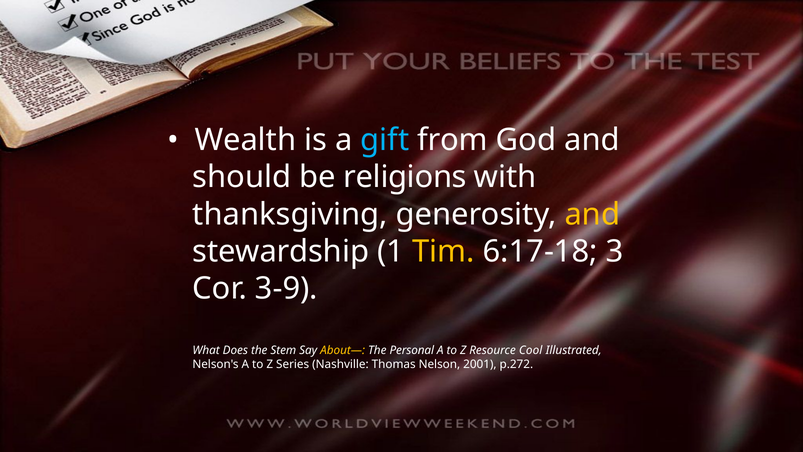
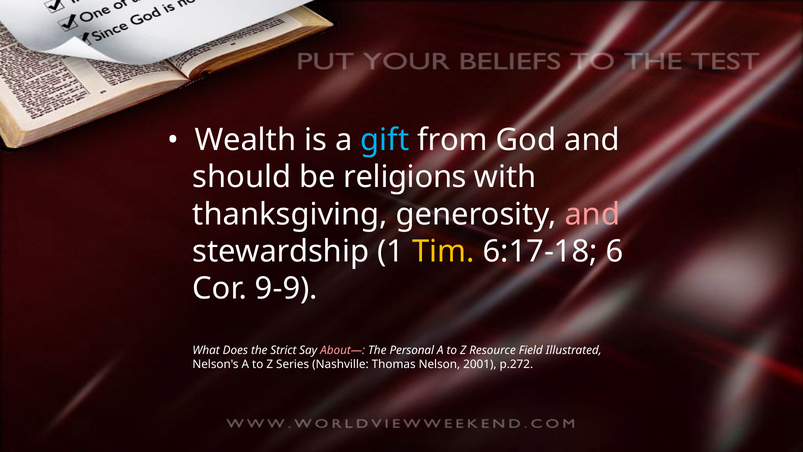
and at (592, 214) colour: yellow -> pink
3: 3 -> 6
3-9: 3-9 -> 9-9
Stem: Stem -> Strict
About— colour: yellow -> pink
Cool: Cool -> Field
